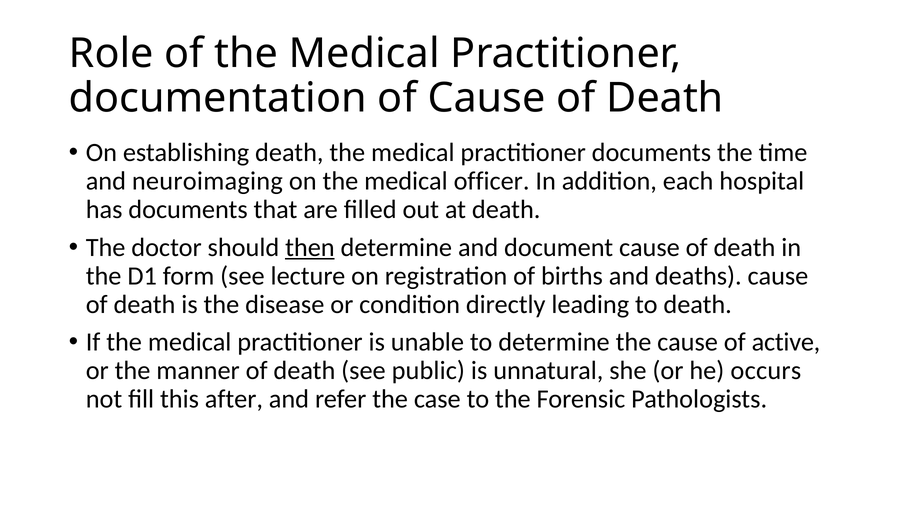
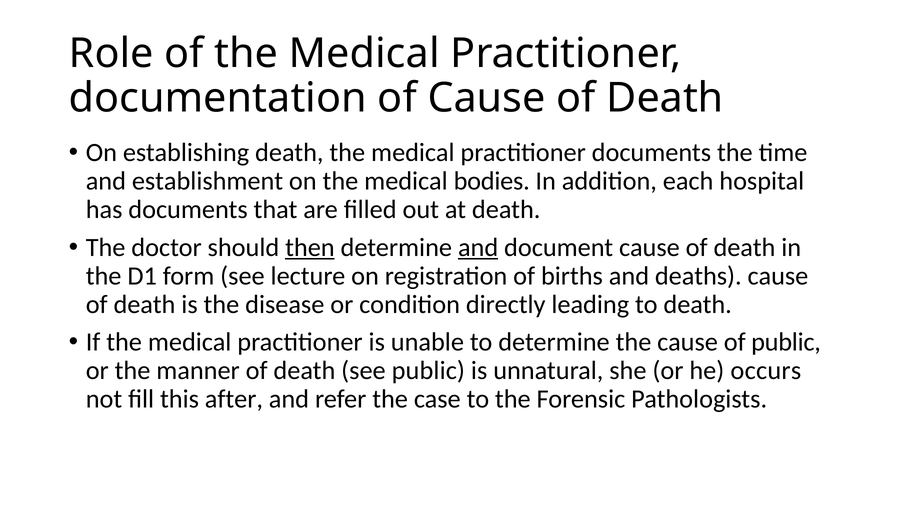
neuroimaging: neuroimaging -> establishment
officer: officer -> bodies
and at (478, 247) underline: none -> present
of active: active -> public
